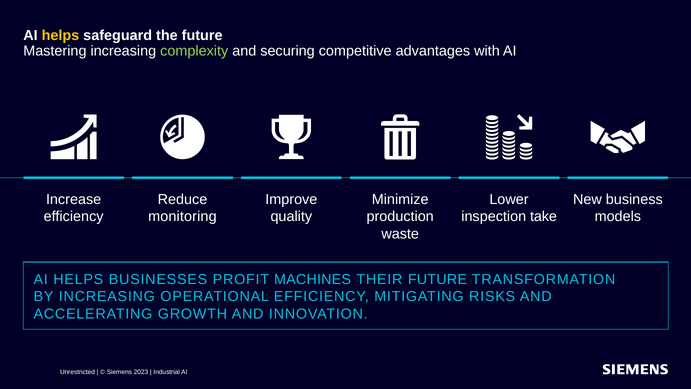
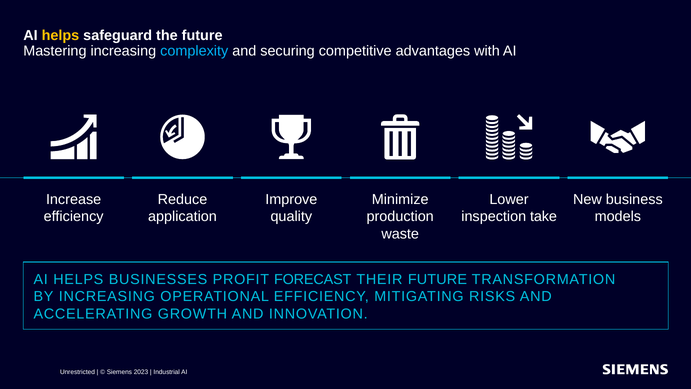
complexity colour: light green -> light blue
monitoring: monitoring -> application
MACHINES: MACHINES -> FORECAST
